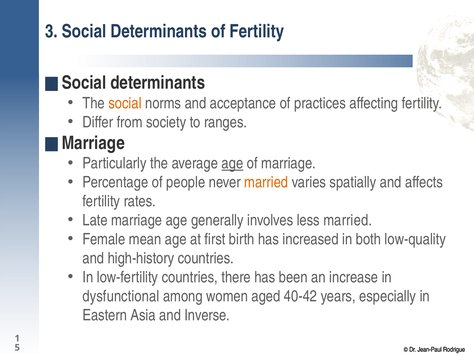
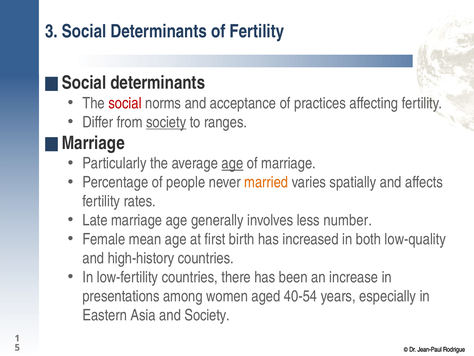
social at (125, 103) colour: orange -> red
society at (166, 122) underline: none -> present
less married: married -> number
dysfunctional: dysfunctional -> presentations
40-42: 40-42 -> 40-54
and Inverse: Inverse -> Society
